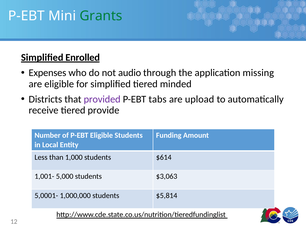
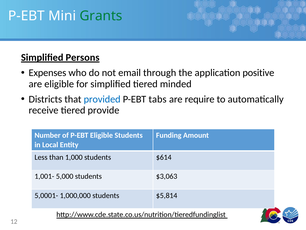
Enrolled: Enrolled -> Persons
audio: audio -> email
missing: missing -> positive
provided colour: purple -> blue
upload: upload -> require
